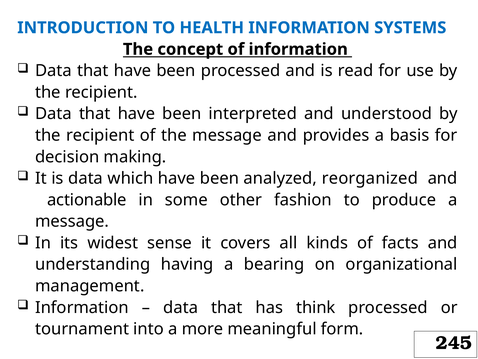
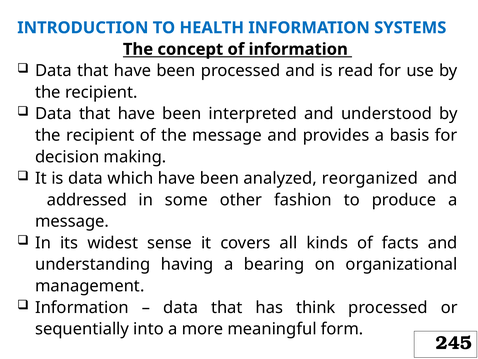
actionable: actionable -> addressed
tournament: tournament -> sequentially
